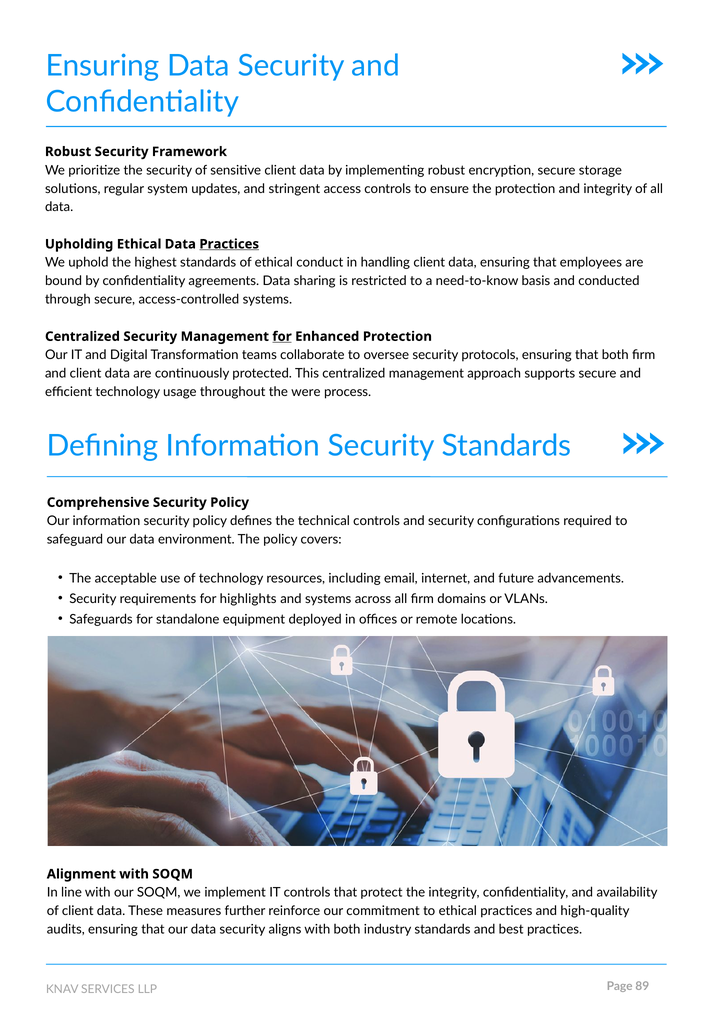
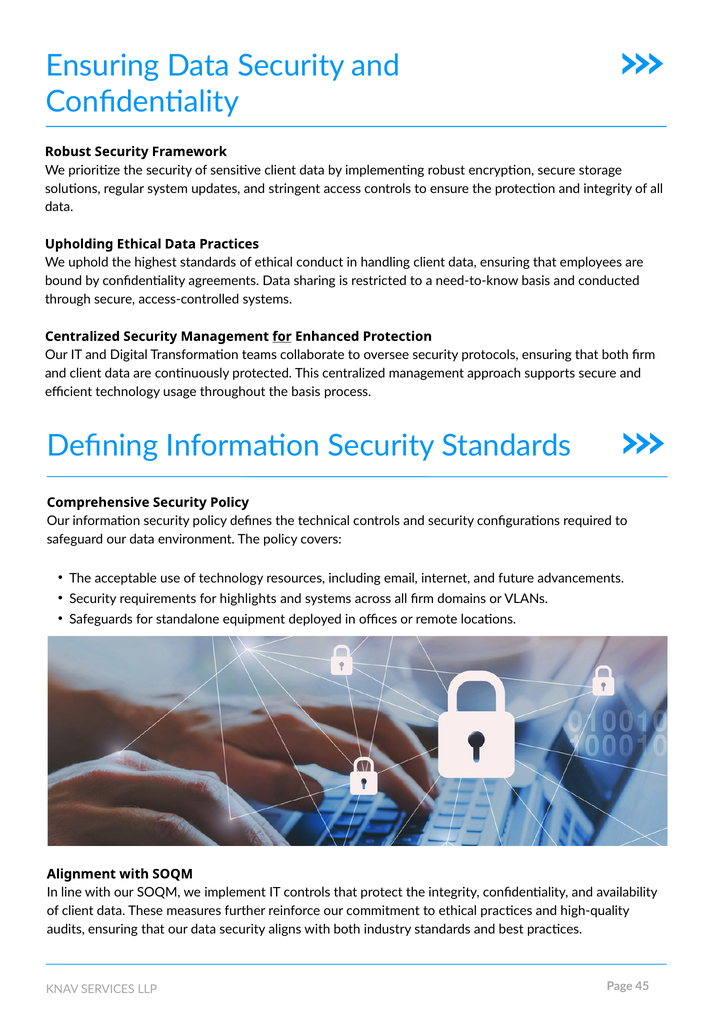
Practices at (229, 244) underline: present -> none
the were: were -> basis
89: 89 -> 45
